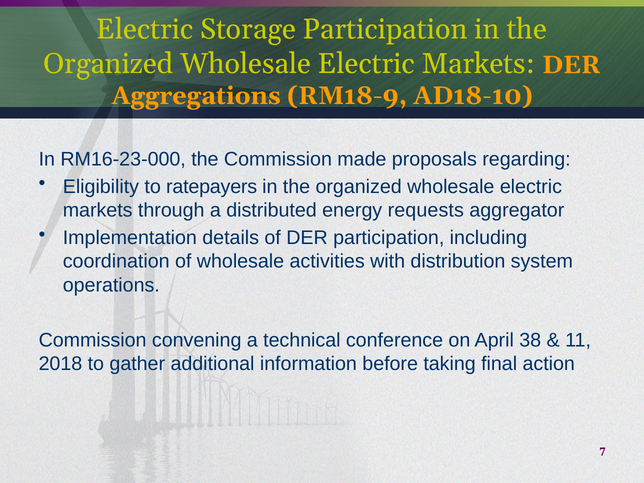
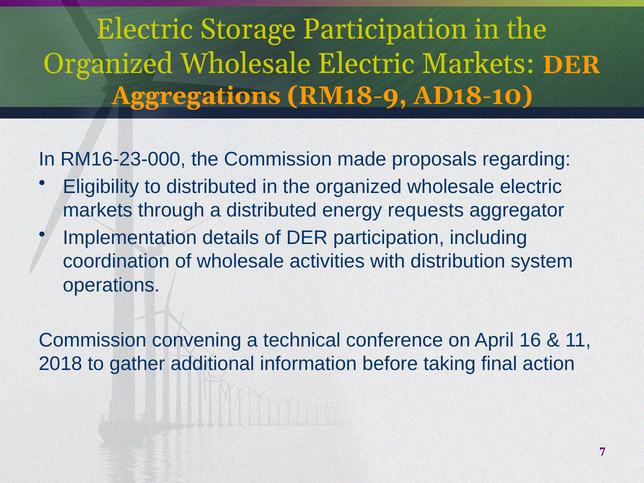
to ratepayers: ratepayers -> distributed
38: 38 -> 16
